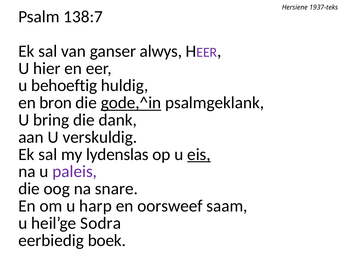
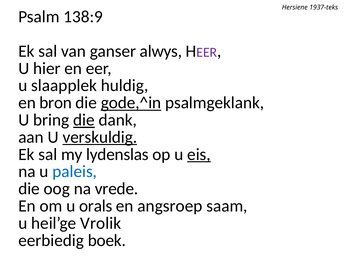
138:7: 138:7 -> 138:9
behoeftig: behoeftig -> slaapplek
die at (84, 120) underline: none -> present
verskuldig underline: none -> present
paleis colour: purple -> blue
snare: snare -> vrede
harp: harp -> orals
oorsweef: oorsweef -> angsroep
Sodra: Sodra -> Vrolik
